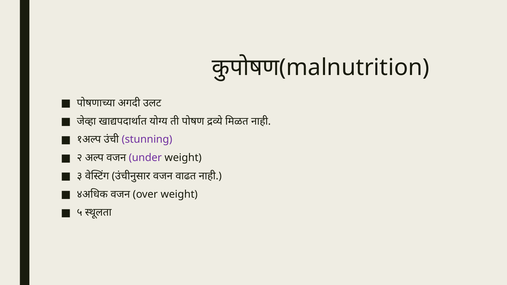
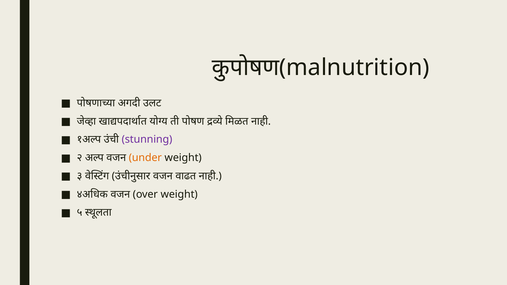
under colour: purple -> orange
